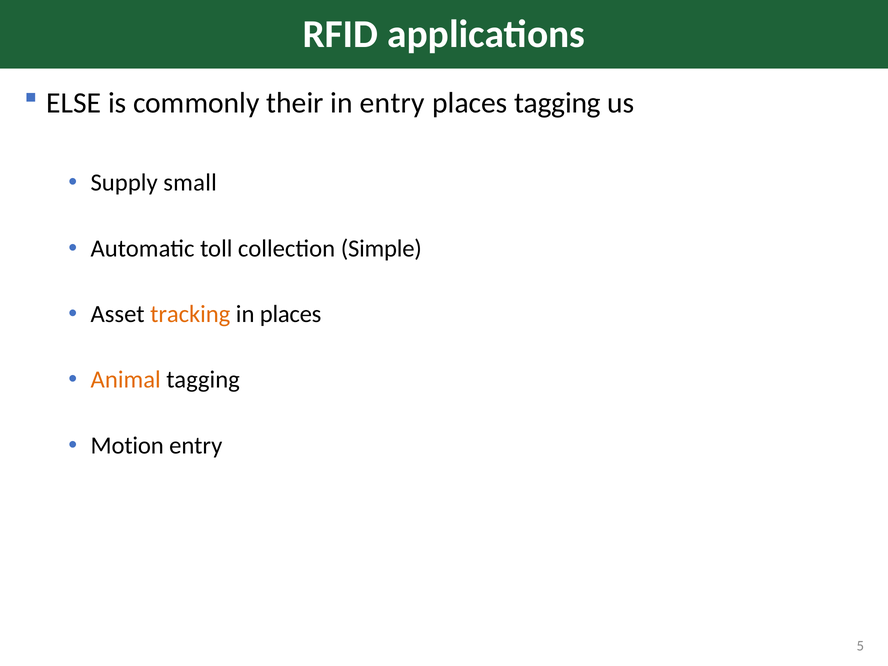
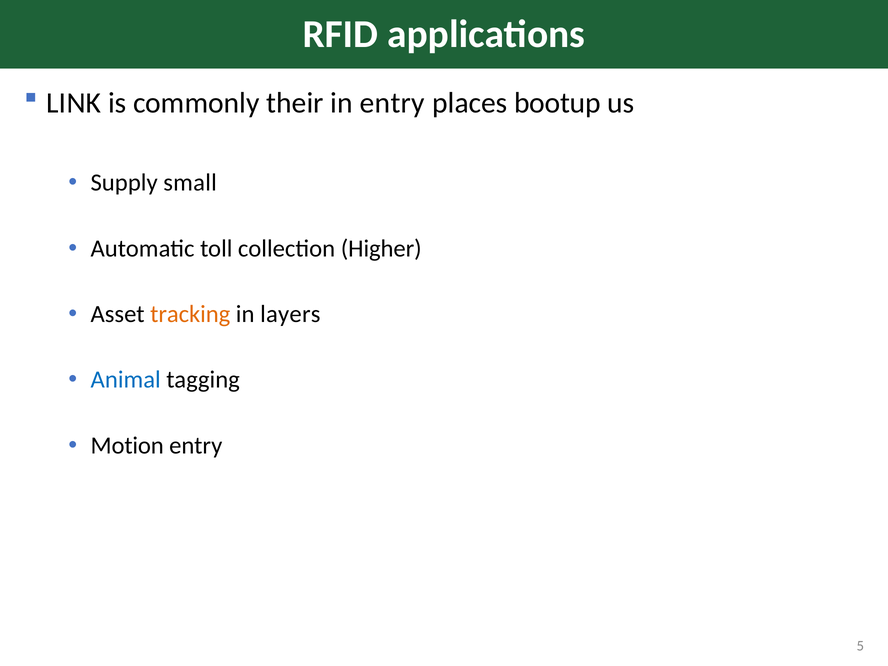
ELSE: ELSE -> LINK
places tagging: tagging -> bootup
Simple: Simple -> Higher
in places: places -> layers
Animal colour: orange -> blue
